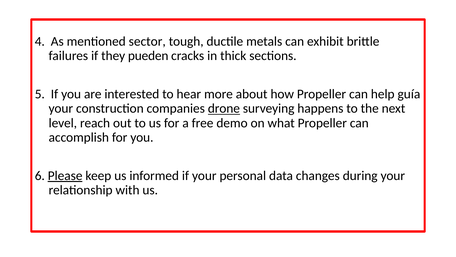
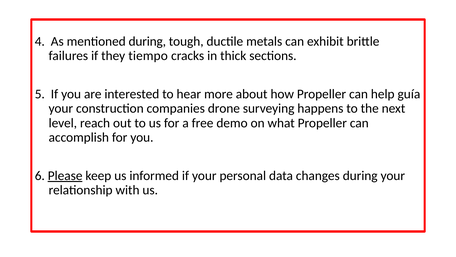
mentioned sector: sector -> during
pueden: pueden -> tiempo
drone underline: present -> none
